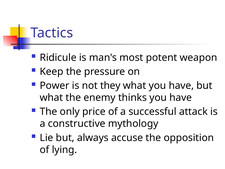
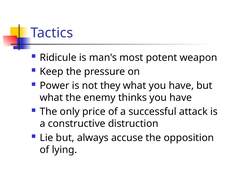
mythology: mythology -> distruction
